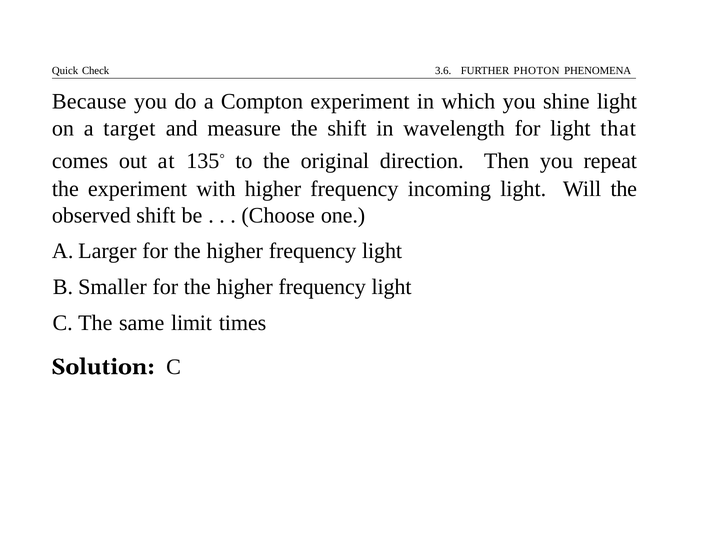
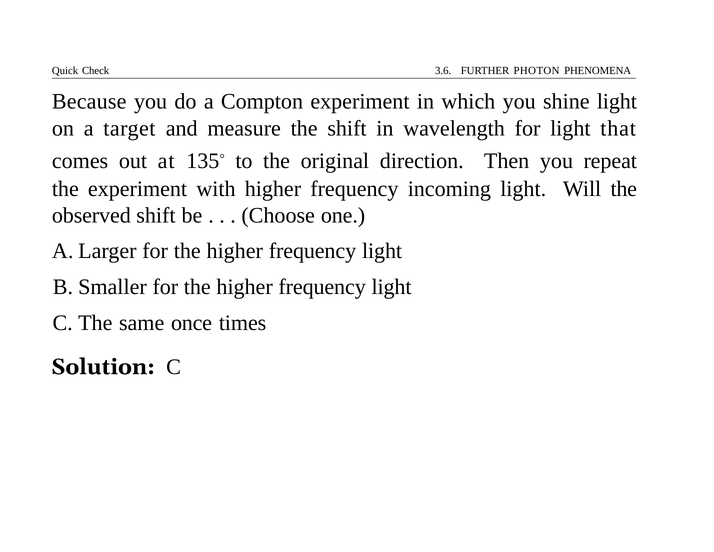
limit: limit -> once
